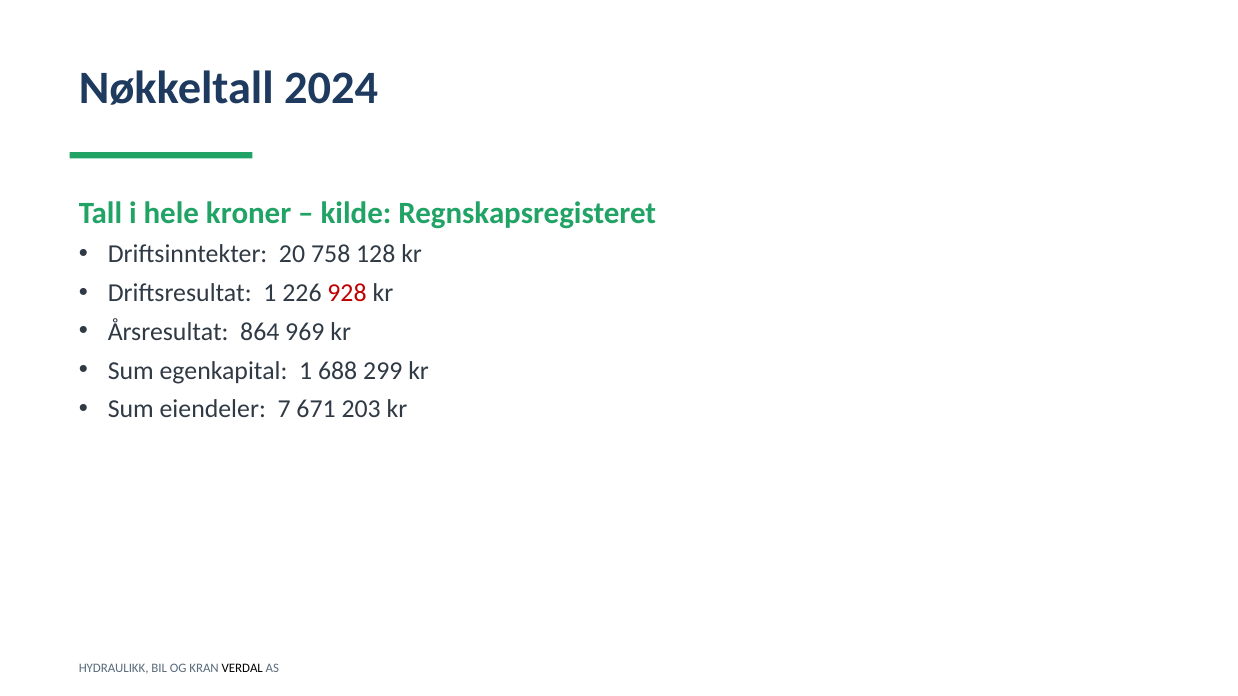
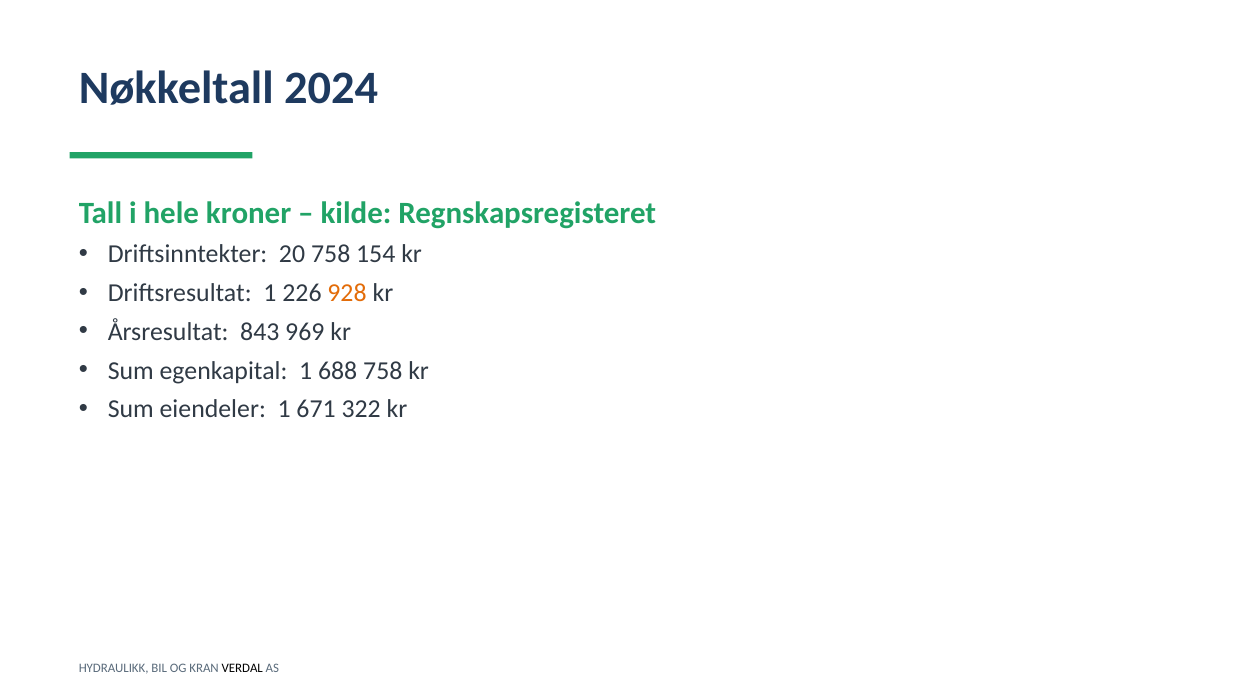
128: 128 -> 154
928 colour: red -> orange
864: 864 -> 843
688 299: 299 -> 758
eiendeler 7: 7 -> 1
203: 203 -> 322
